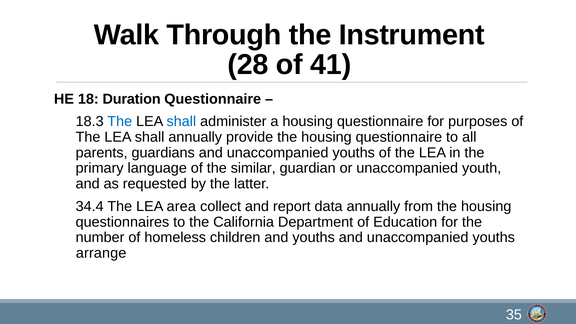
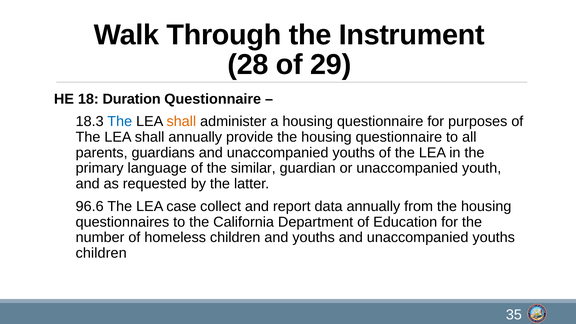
41: 41 -> 29
shall at (181, 122) colour: blue -> orange
34.4: 34.4 -> 96.6
area: area -> case
arrange at (101, 253): arrange -> children
